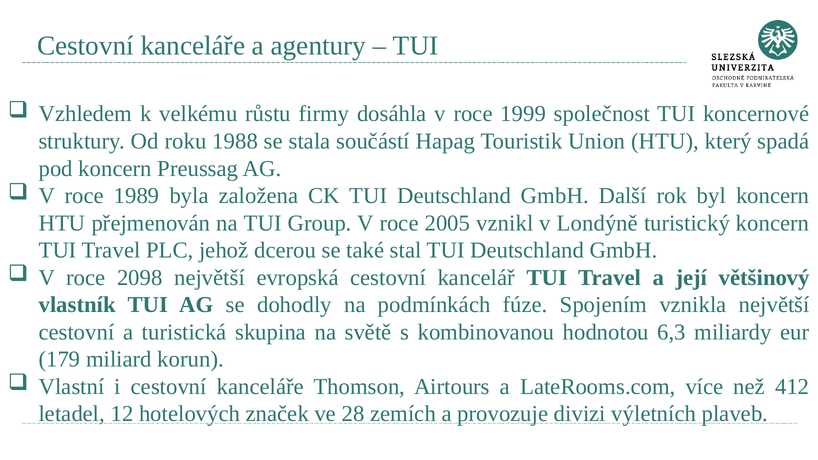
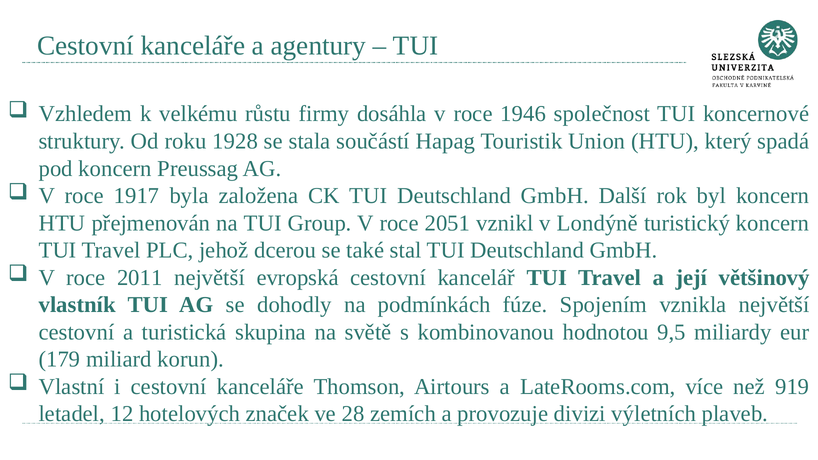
1999: 1999 -> 1946
1988: 1988 -> 1928
1989: 1989 -> 1917
2005: 2005 -> 2051
2098: 2098 -> 2011
6,3: 6,3 -> 9,5
412: 412 -> 919
